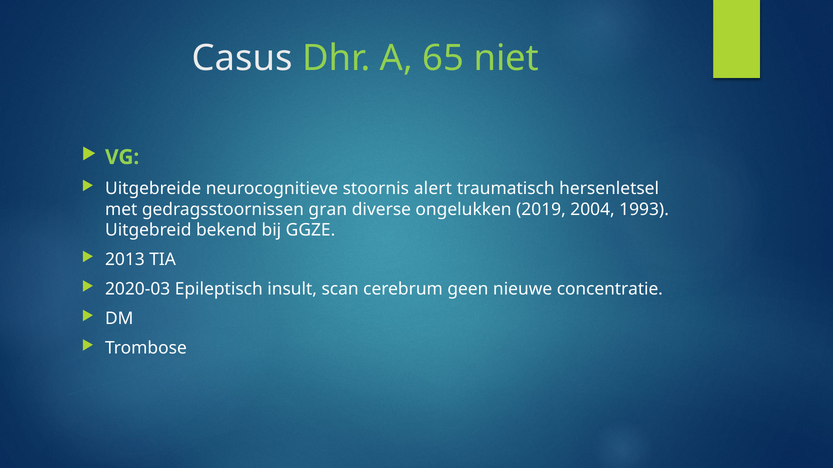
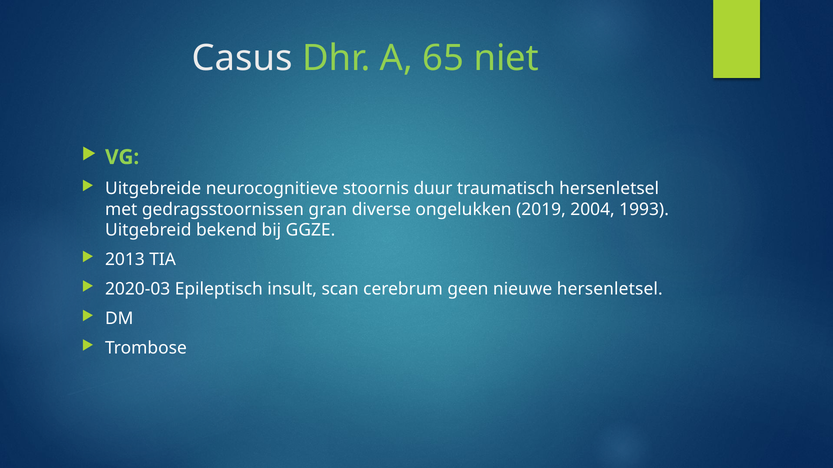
alert: alert -> duur
nieuwe concentratie: concentratie -> hersenletsel
